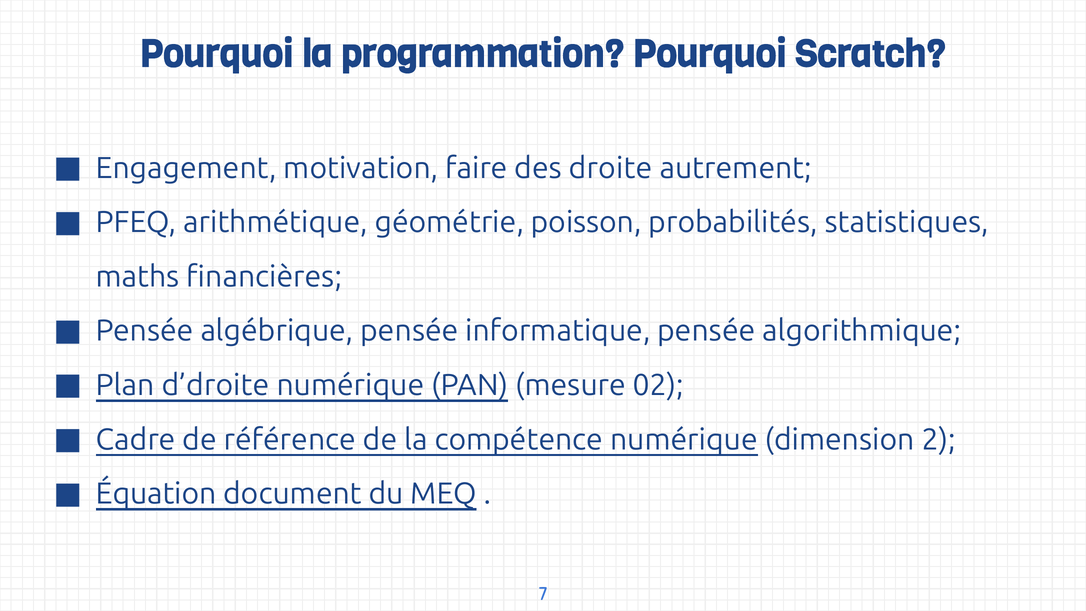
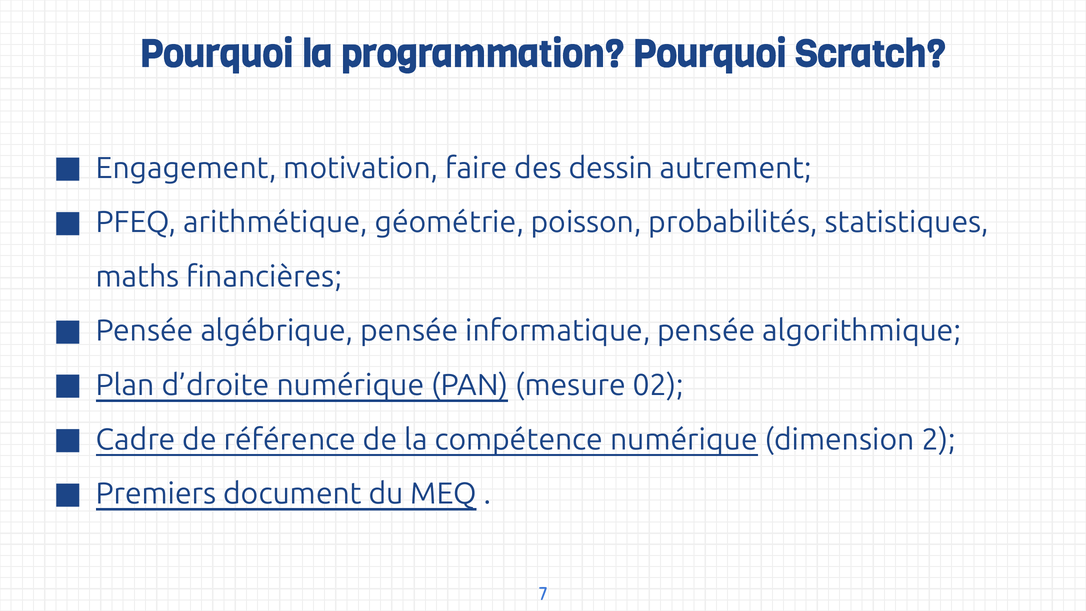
droite: droite -> dessin
Équation: Équation -> Premiers
